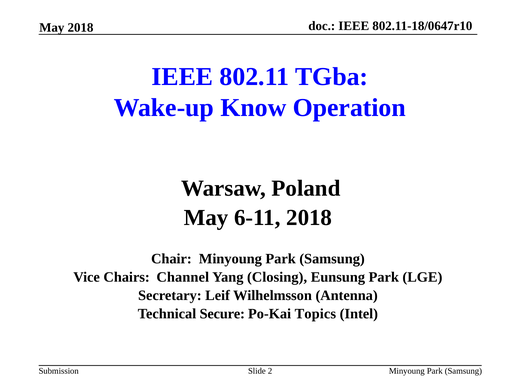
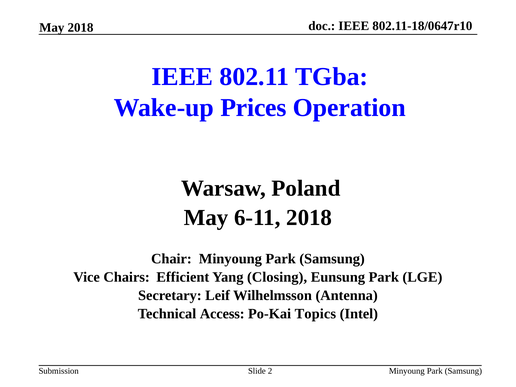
Know: Know -> Prices
Channel: Channel -> Efficient
Secure: Secure -> Access
